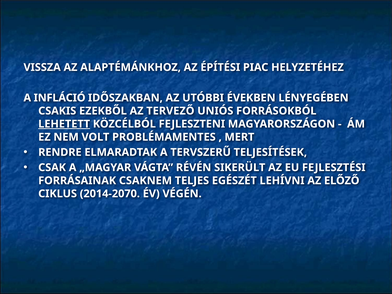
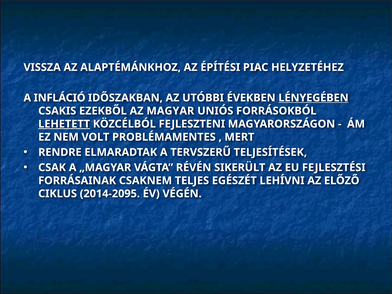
LÉNYEGÉBEN underline: none -> present
TERVEZŐ: TERVEZŐ -> MAGYAR
2014-2070: 2014-2070 -> 2014-2095
